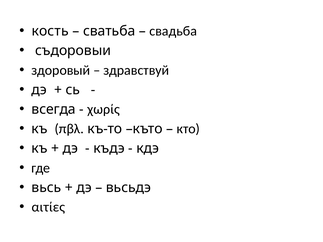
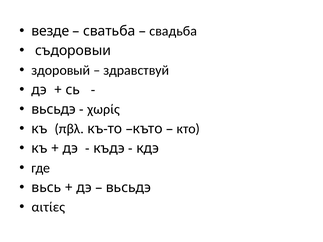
кость: кость -> везде
всегда at (54, 109): всегда -> вьсьдэ
